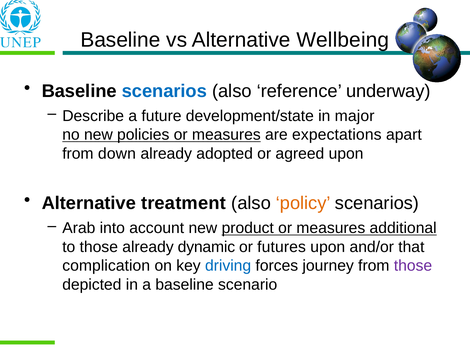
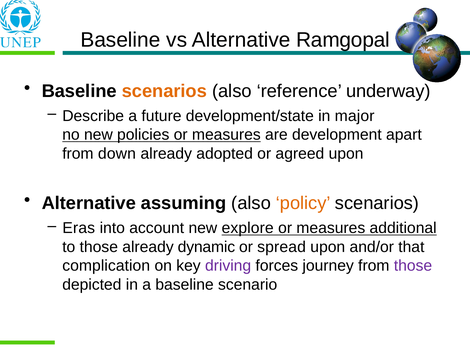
Wellbeing: Wellbeing -> Ramgopal
scenarios at (164, 91) colour: blue -> orange
expectations: expectations -> development
treatment: treatment -> assuming
Arab: Arab -> Eras
product: product -> explore
futures: futures -> spread
driving colour: blue -> purple
